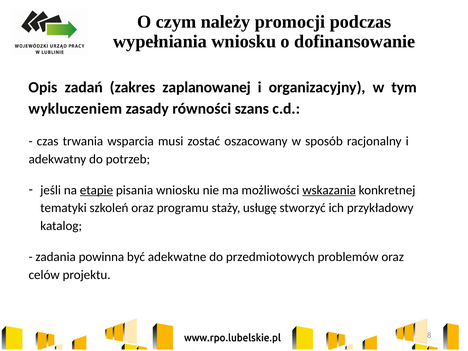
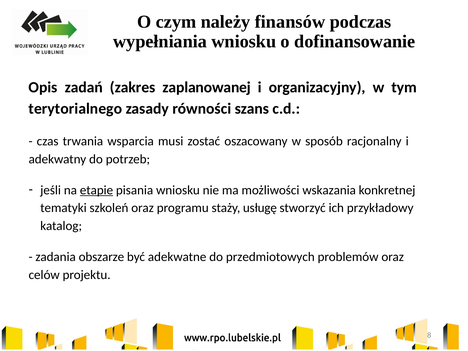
promocji: promocji -> finansów
wykluczeniem: wykluczeniem -> terytorialnego
wskazania underline: present -> none
powinna: powinna -> obszarze
